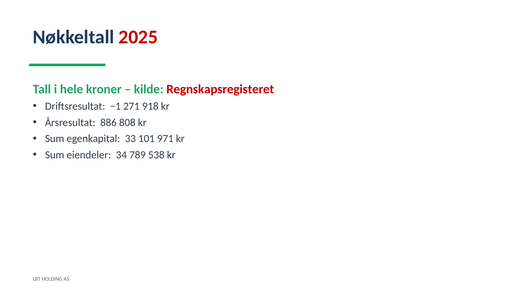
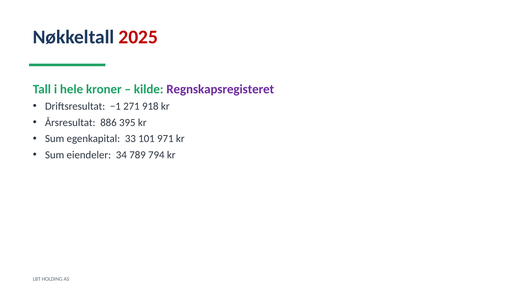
Regnskapsregisteret colour: red -> purple
808: 808 -> 395
538: 538 -> 794
